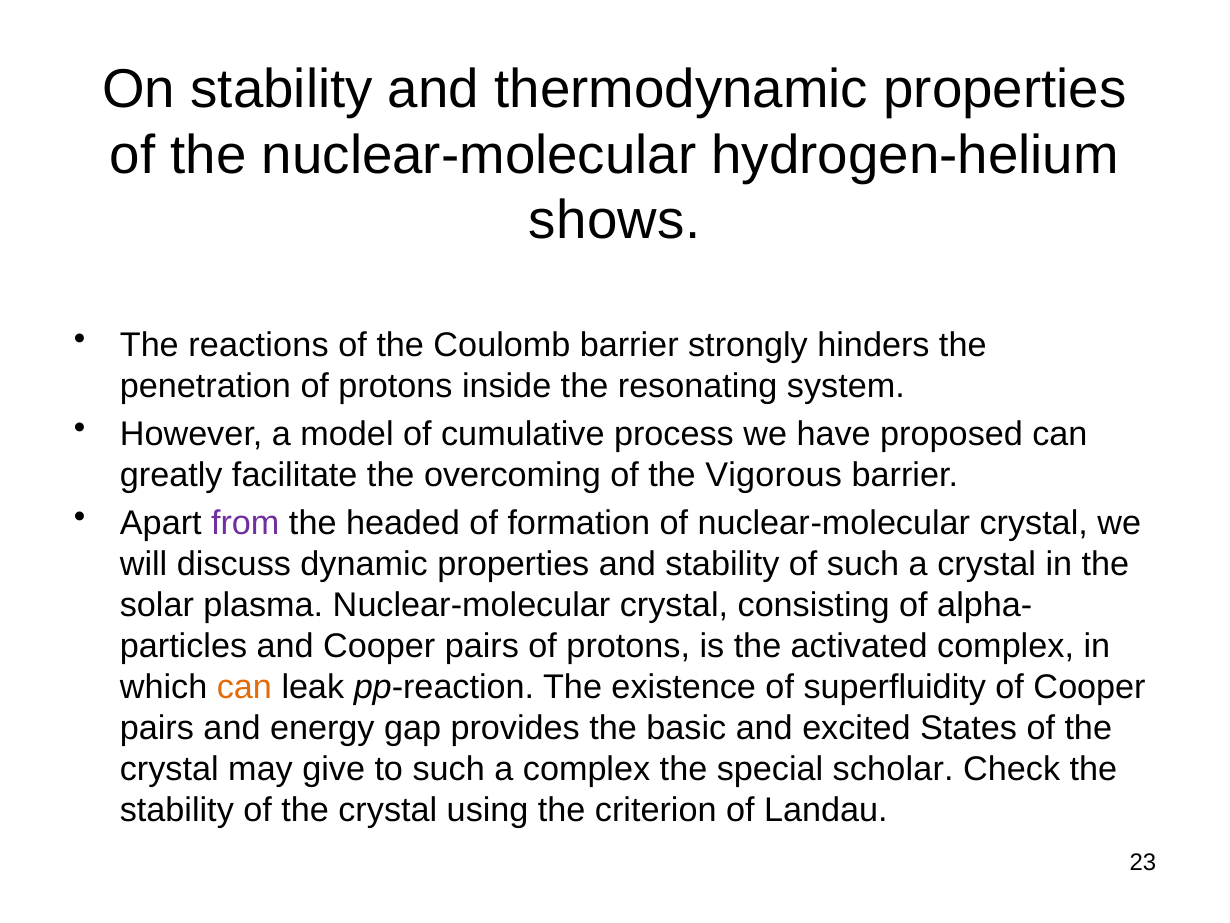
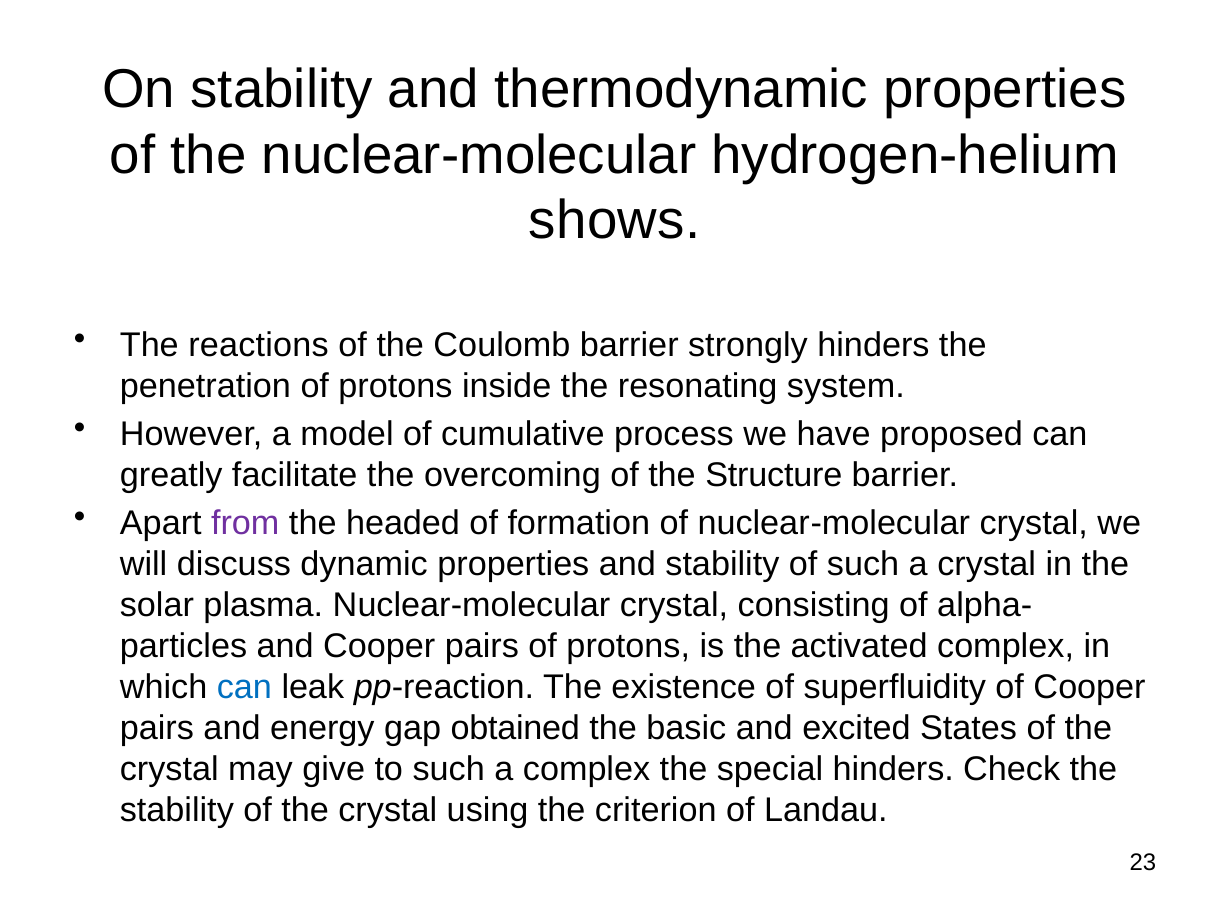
Vigorous: Vigorous -> Structure
can at (244, 687) colour: orange -> blue
provides: provides -> obtained
special scholar: scholar -> hinders
